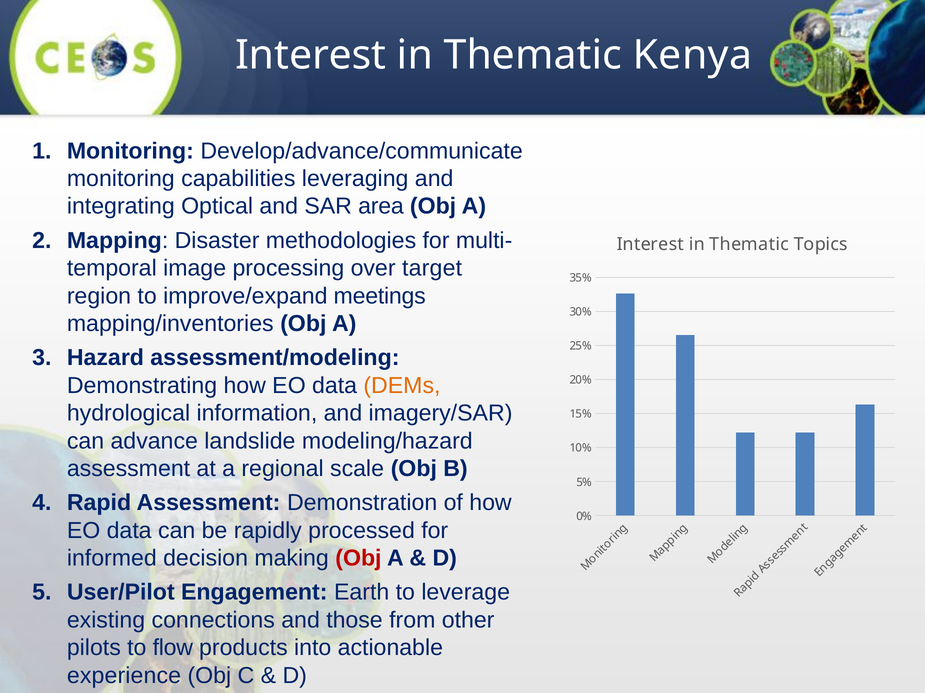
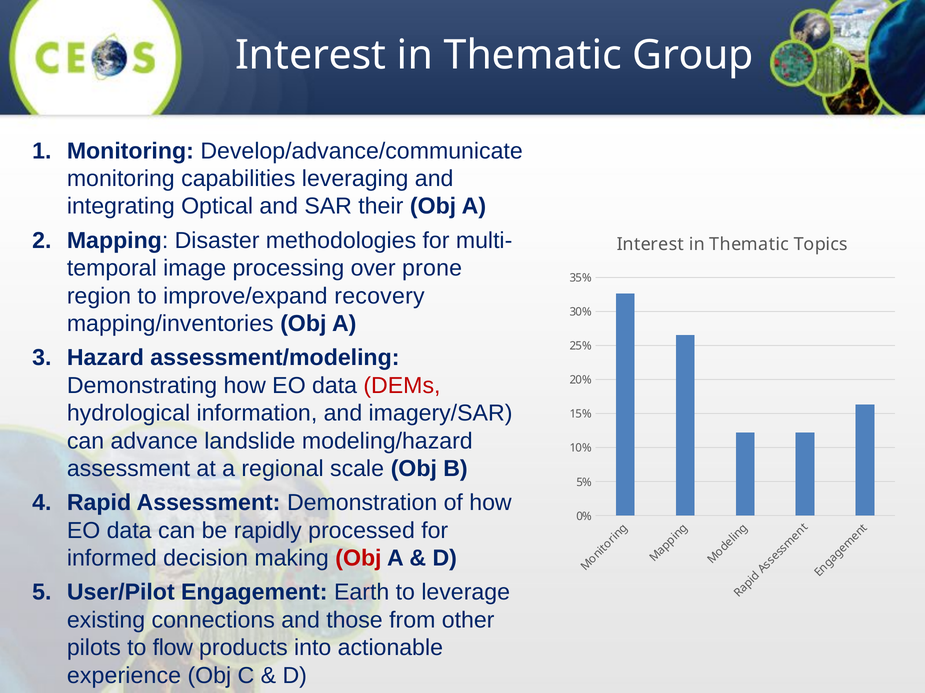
Kenya: Kenya -> Group
area: area -> their
target: target -> prone
meetings: meetings -> recovery
DEMs colour: orange -> red
